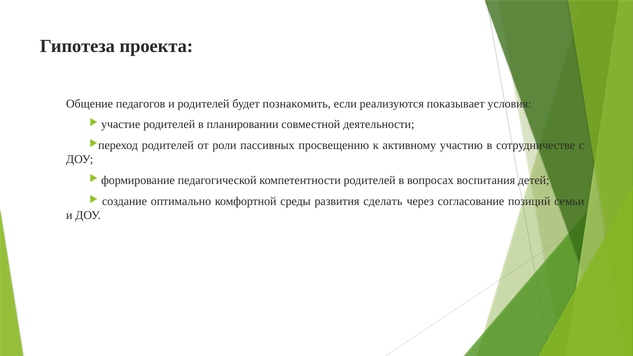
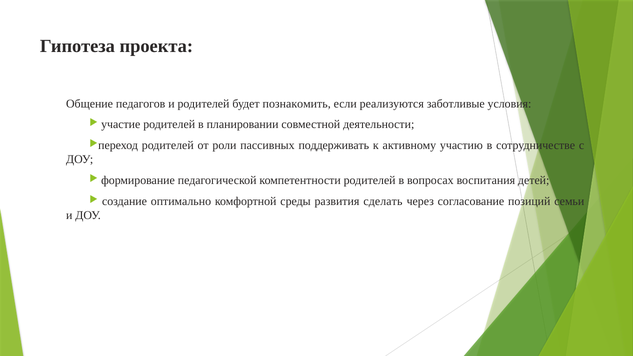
показывает: показывает -> заботливые
просвещению: просвещению -> поддерживать
